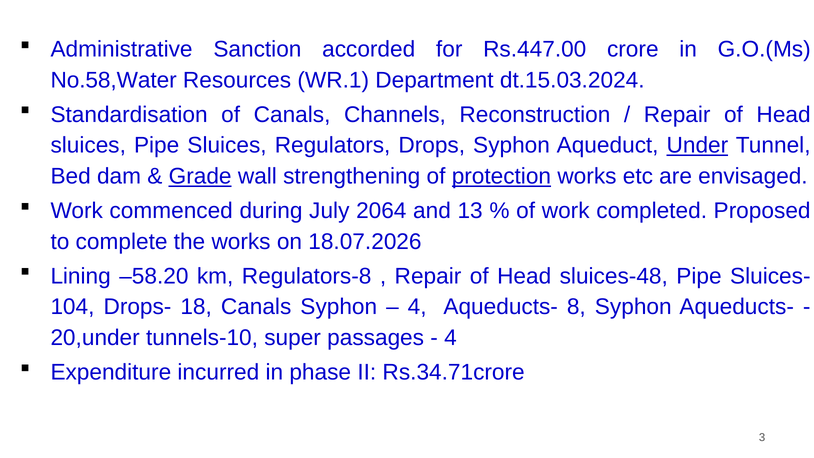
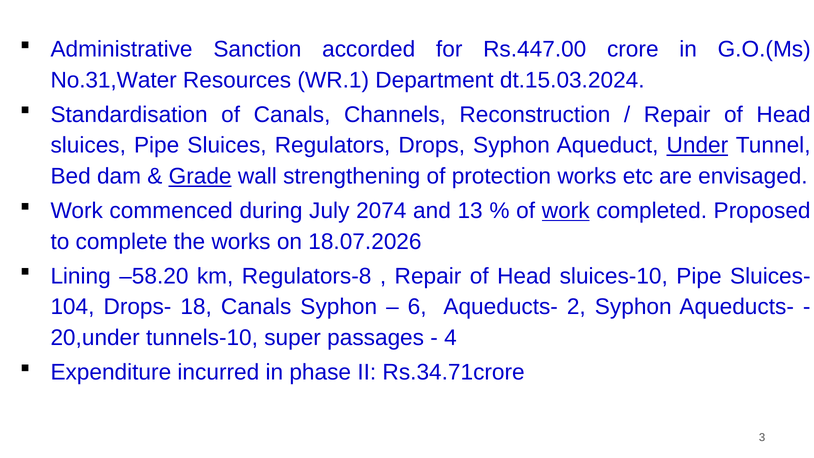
No.58,Water: No.58,Water -> No.31,Water
protection underline: present -> none
2064: 2064 -> 2074
work at (566, 211) underline: none -> present
sluices-48: sluices-48 -> sluices-10
4 at (417, 307): 4 -> 6
8: 8 -> 2
